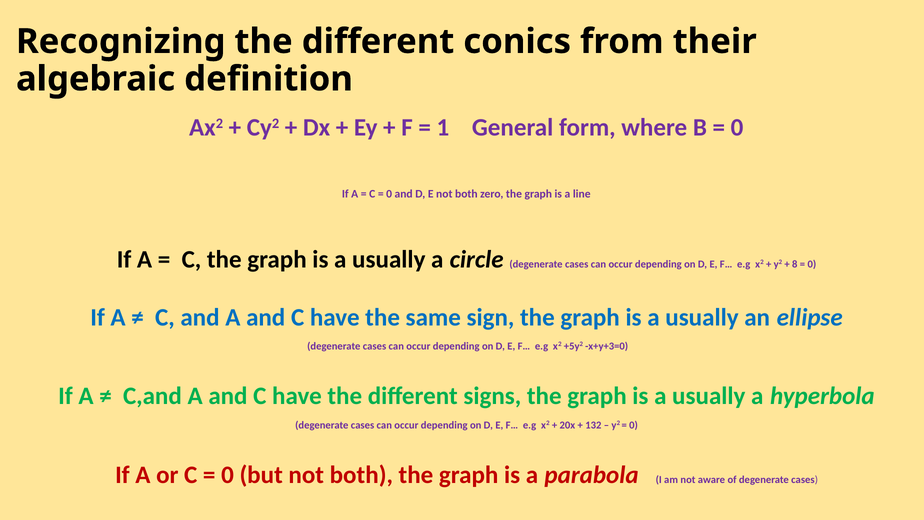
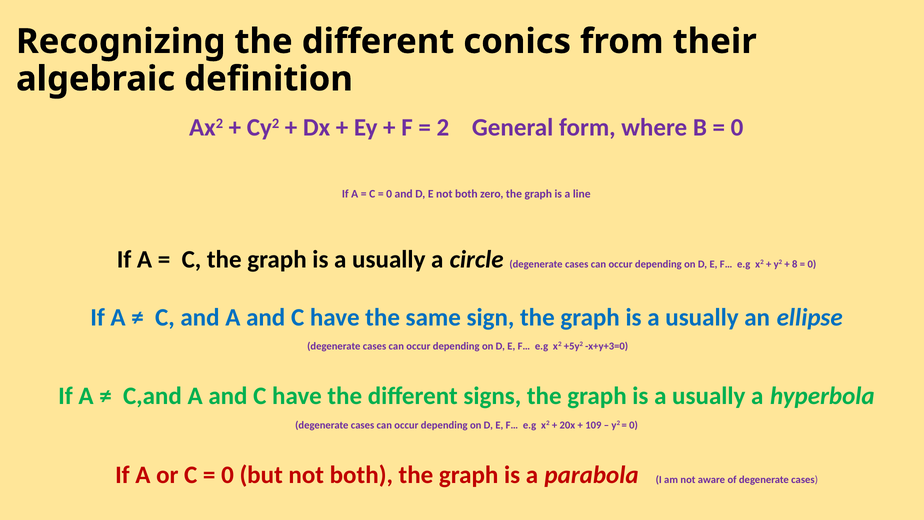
1: 1 -> 2
132: 132 -> 109
